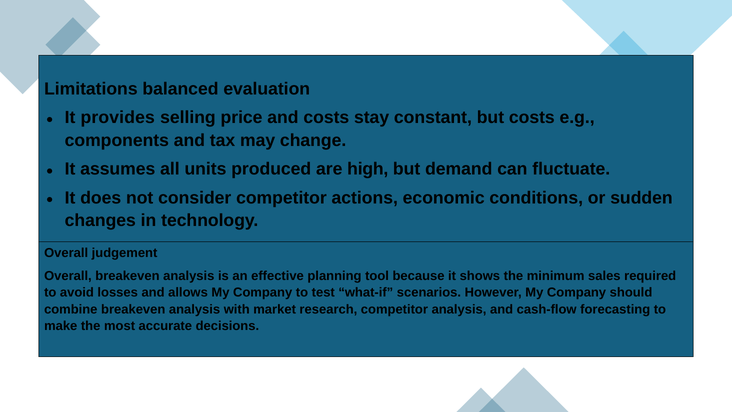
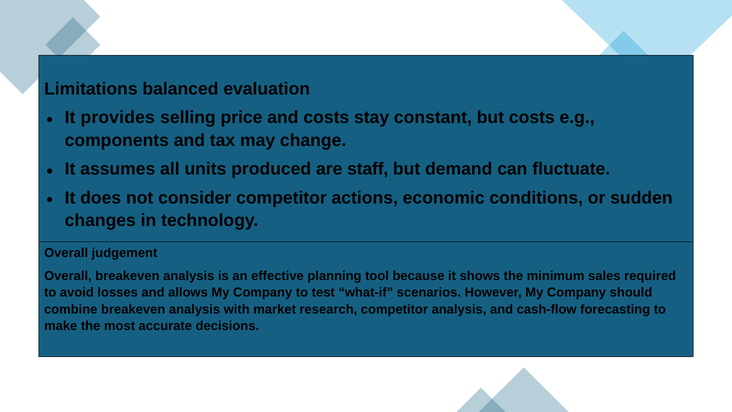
high: high -> staff
